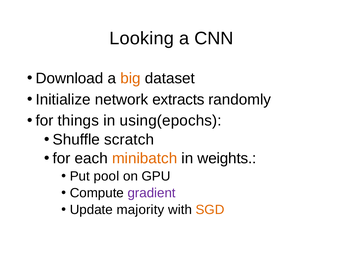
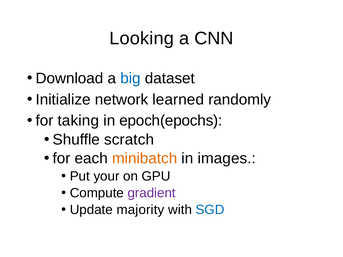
big colour: orange -> blue
extracts: extracts -> learned
things: things -> taking
using(epochs: using(epochs -> epoch(epochs
weights: weights -> images
pool: pool -> your
SGD colour: orange -> blue
